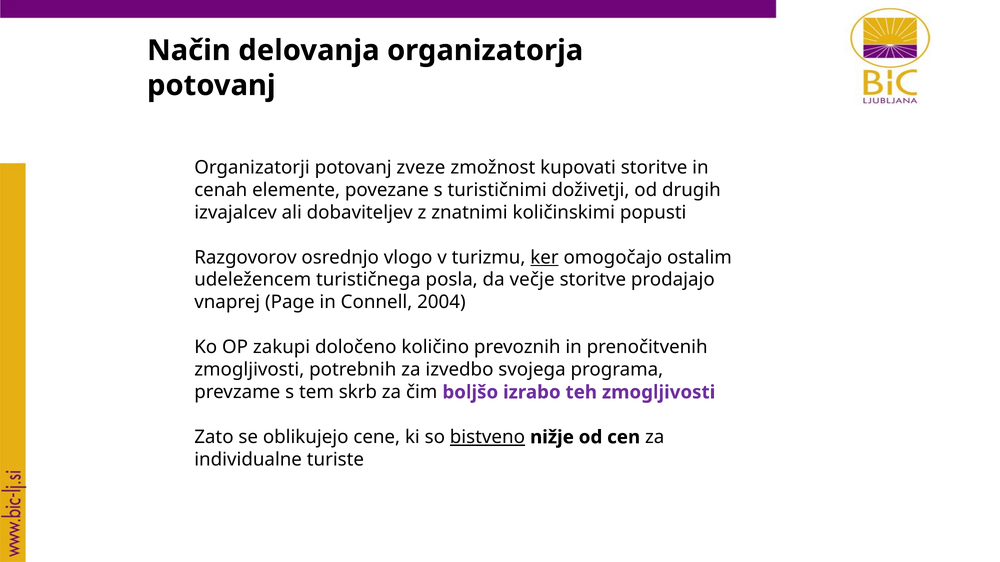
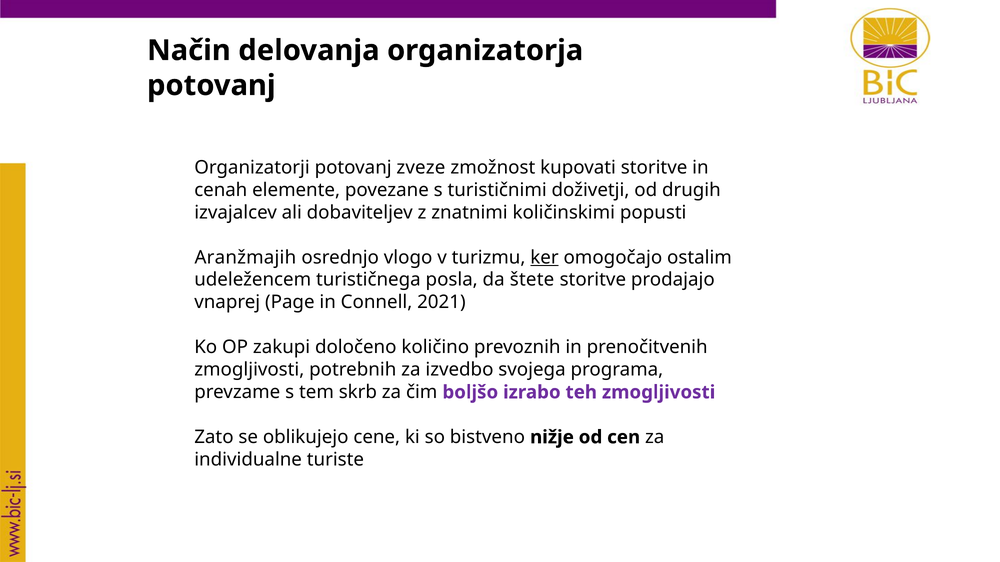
Razgovorov: Razgovorov -> Aranžmajih
večje: večje -> štete
2004: 2004 -> 2021
bistveno underline: present -> none
